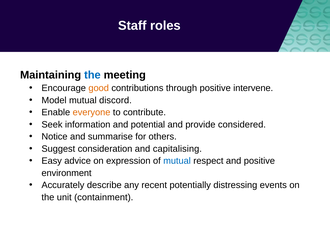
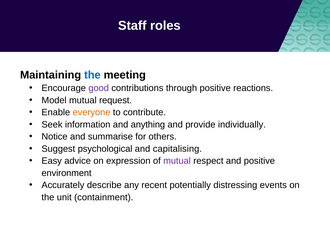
good colour: orange -> purple
intervene: intervene -> reactions
discord: discord -> request
potential: potential -> anything
considered: considered -> individually
consideration: consideration -> psychological
mutual at (177, 161) colour: blue -> purple
